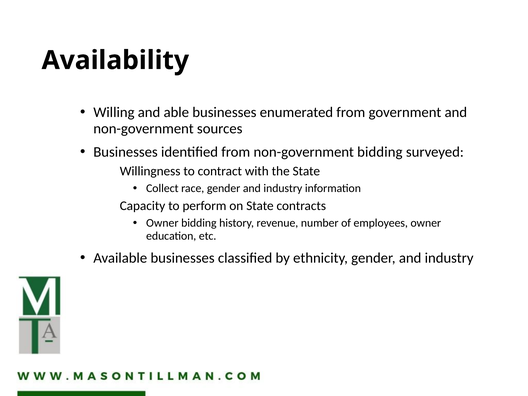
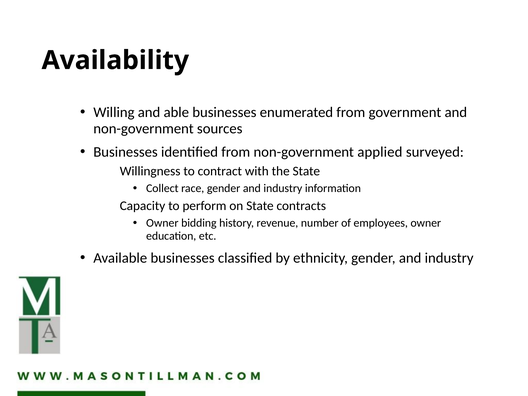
non-government bidding: bidding -> applied
